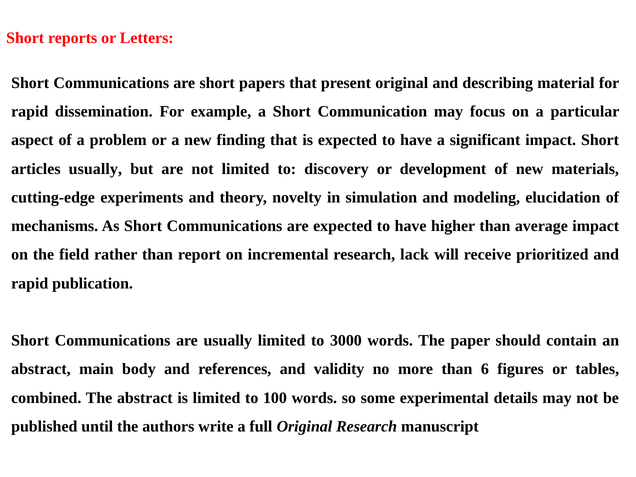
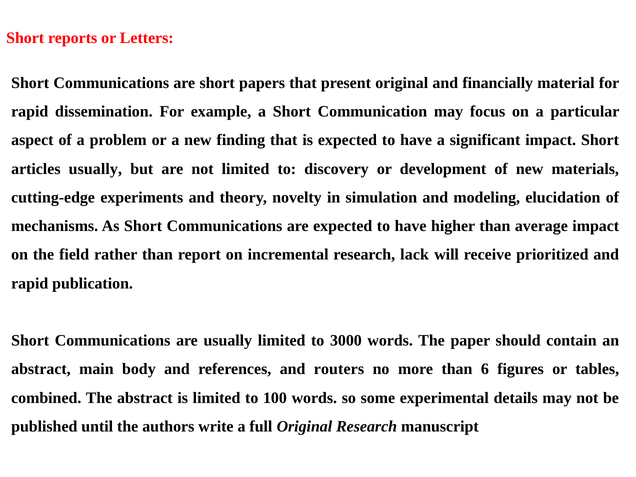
describing: describing -> financially
validity: validity -> routers
